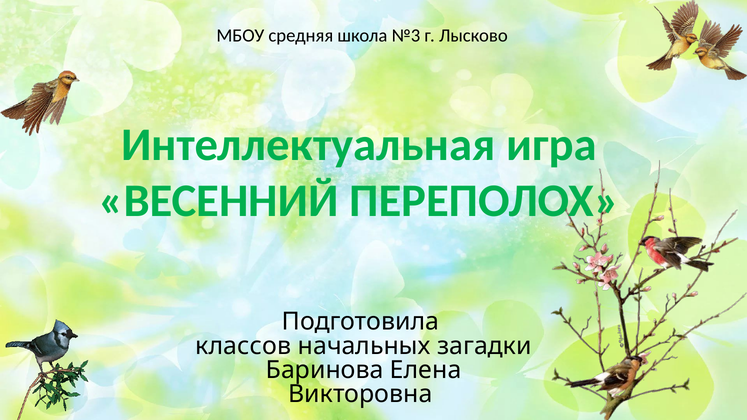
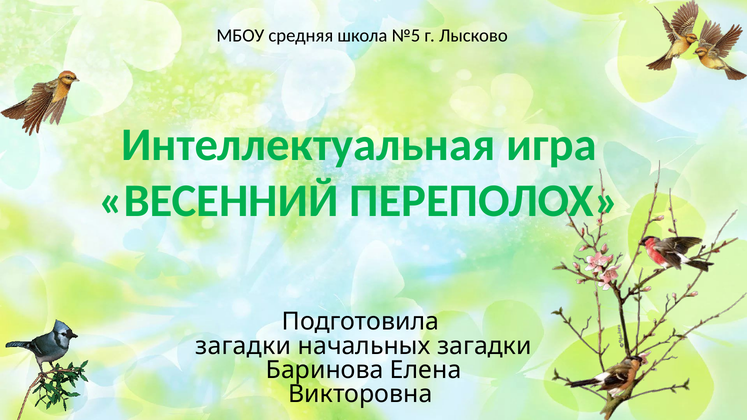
№3: №3 -> №5
классов at (243, 346): классов -> загадки
